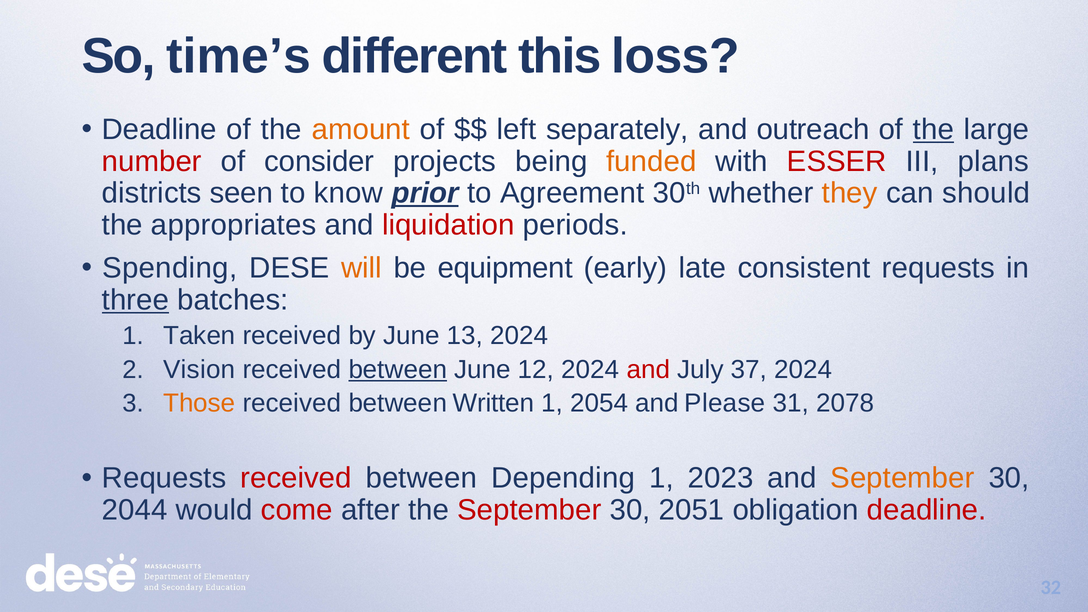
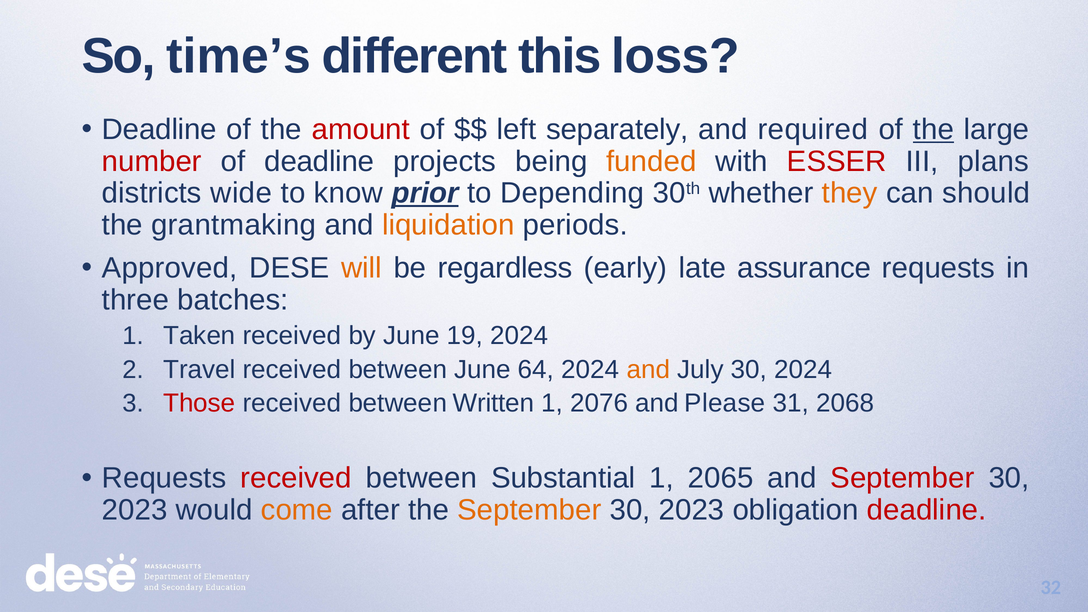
amount colour: orange -> red
outreach: outreach -> required
of consider: consider -> deadline
seen: seen -> wide
Agreement: Agreement -> Depending
appropriates: appropriates -> grantmaking
liquidation colour: red -> orange
Spending: Spending -> Approved
equipment: equipment -> regardless
consistent: consistent -> assurance
three underline: present -> none
13: 13 -> 19
Vision: Vision -> Travel
between at (398, 369) underline: present -> none
12: 12 -> 64
and at (648, 369) colour: red -> orange
July 37: 37 -> 30
Those colour: orange -> red
2054: 2054 -> 2076
2078: 2078 -> 2068
Depending: Depending -> Substantial
2023: 2023 -> 2065
September at (902, 478) colour: orange -> red
2044 at (135, 510): 2044 -> 2023
come colour: red -> orange
September at (529, 510) colour: red -> orange
2051 at (692, 510): 2051 -> 2023
